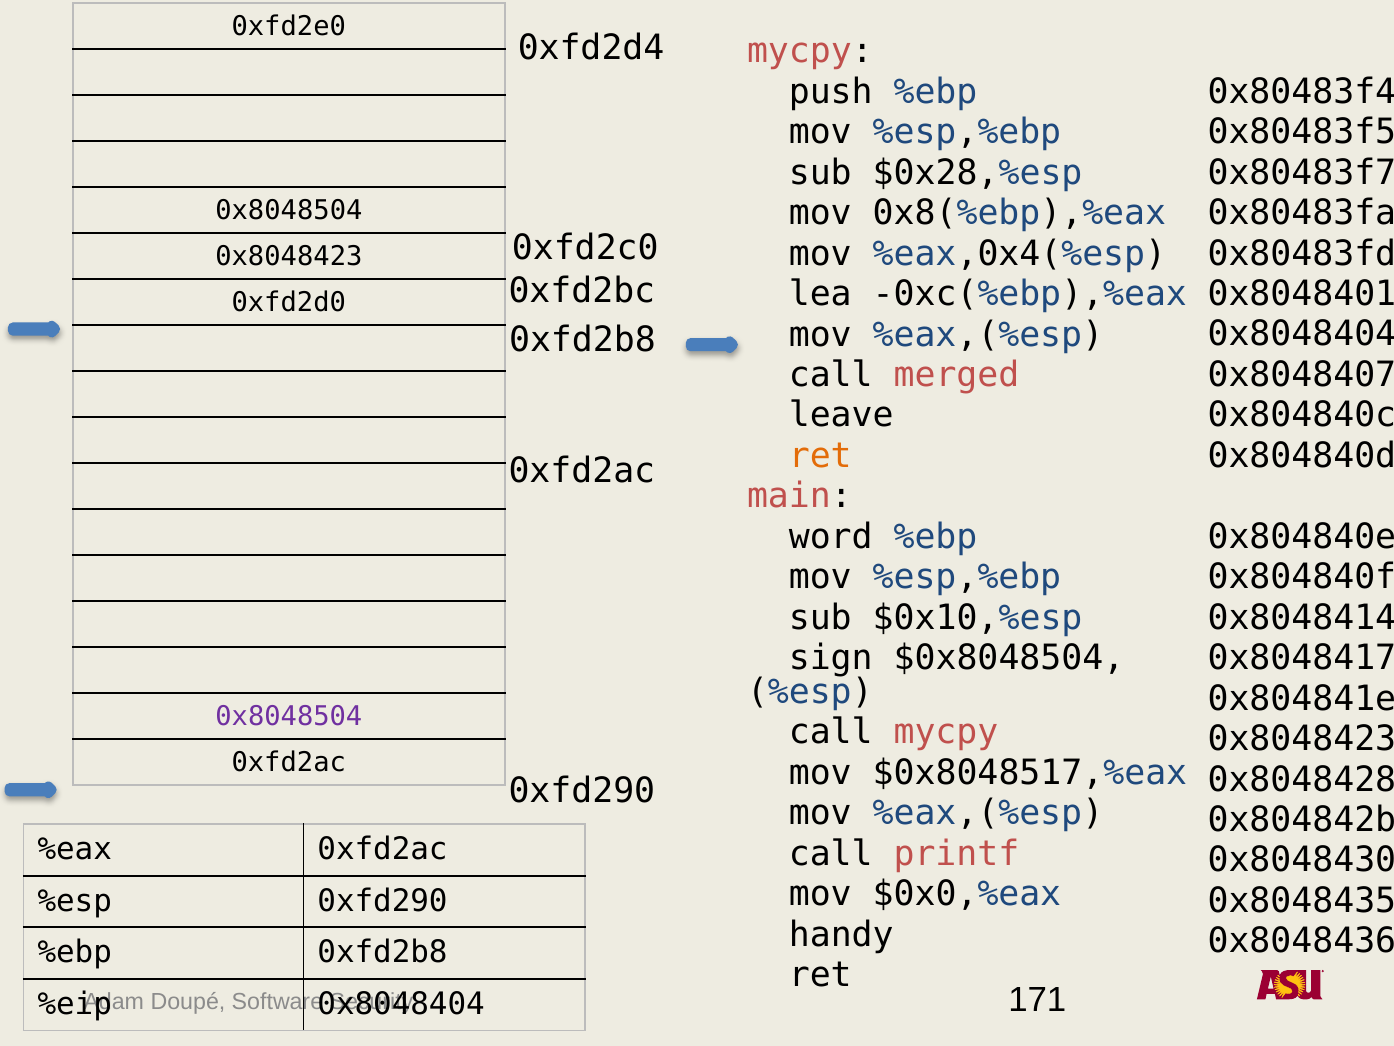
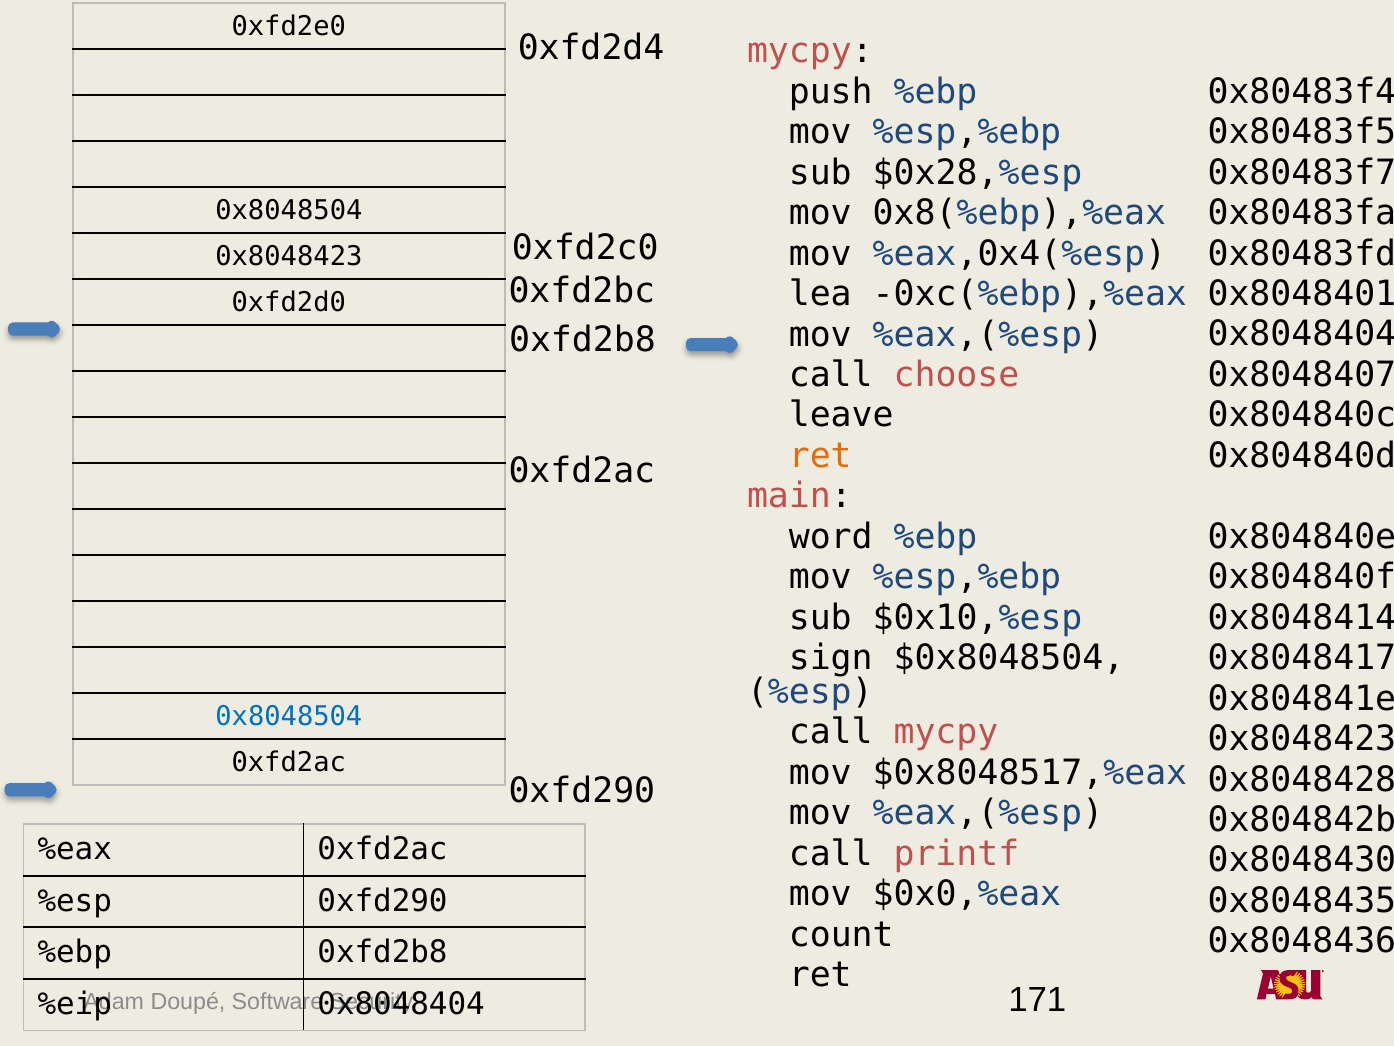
merged: merged -> choose
0x8048504 at (289, 716) colour: purple -> blue
handy: handy -> count
